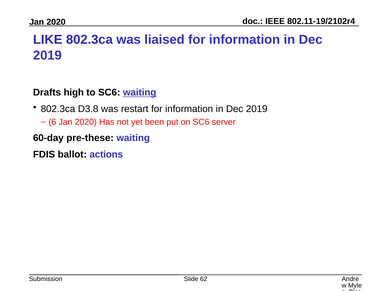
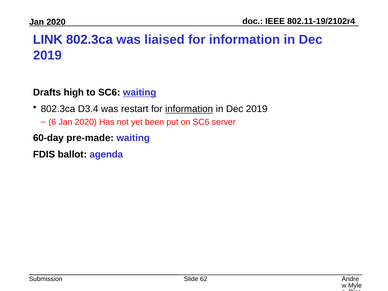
LIKE: LIKE -> LINK
D3.8: D3.8 -> D3.4
information at (189, 109) underline: none -> present
pre-these: pre-these -> pre-made
actions: actions -> agenda
